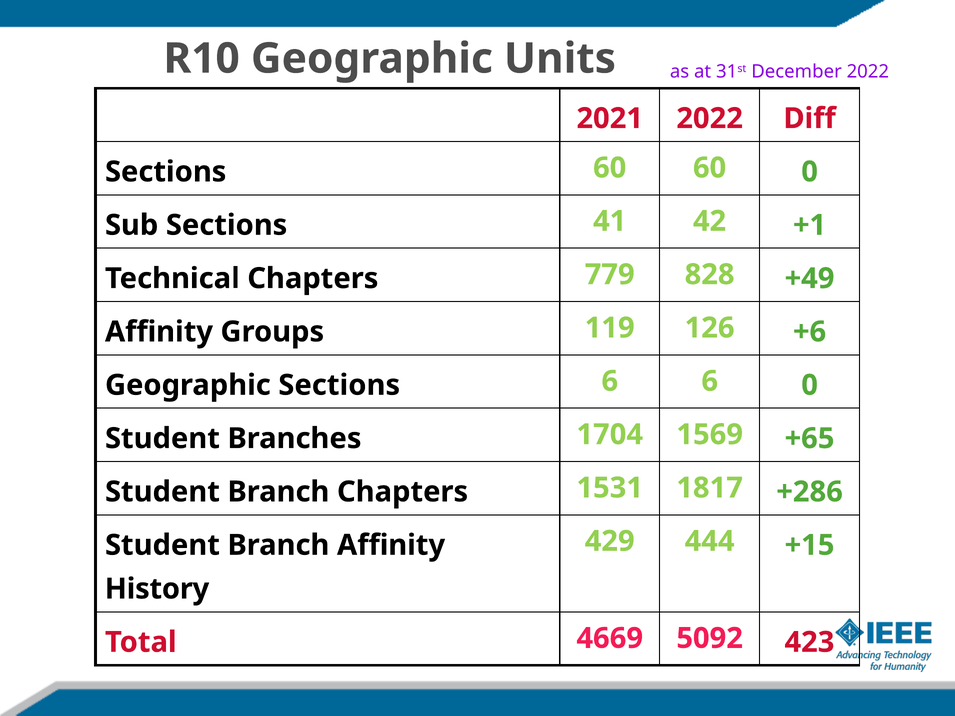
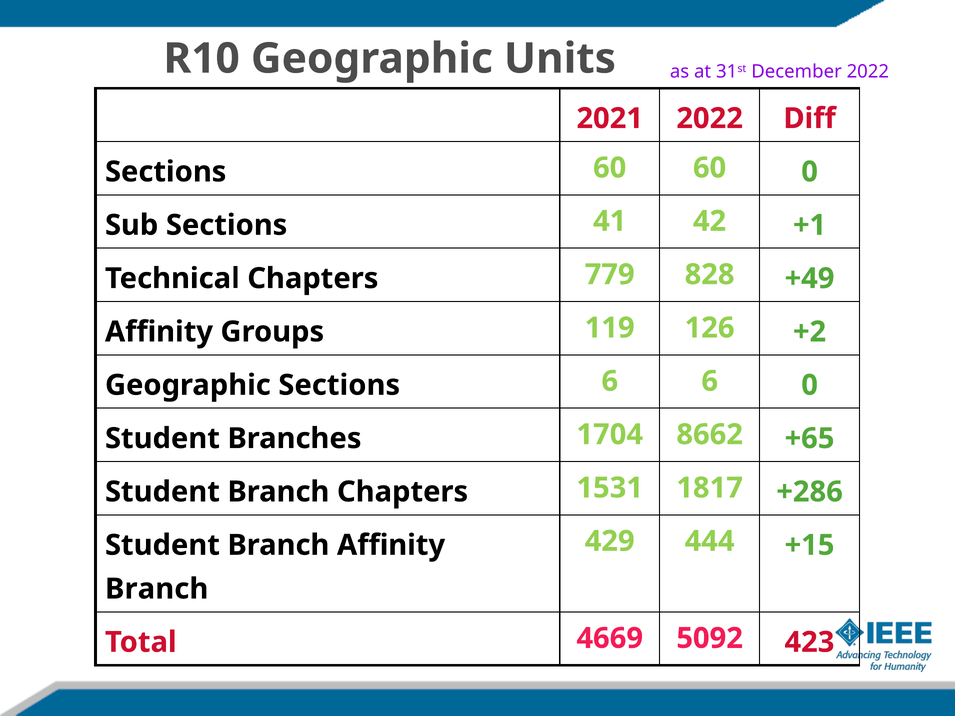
+6: +6 -> +2
1569: 1569 -> 8662
History at (157, 589): History -> Branch
